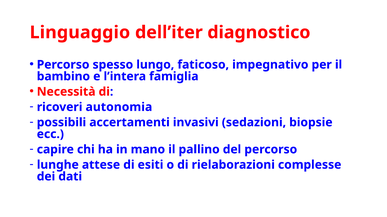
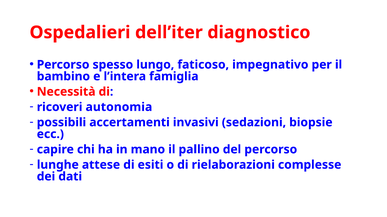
Linguaggio: Linguaggio -> Ospedalieri
